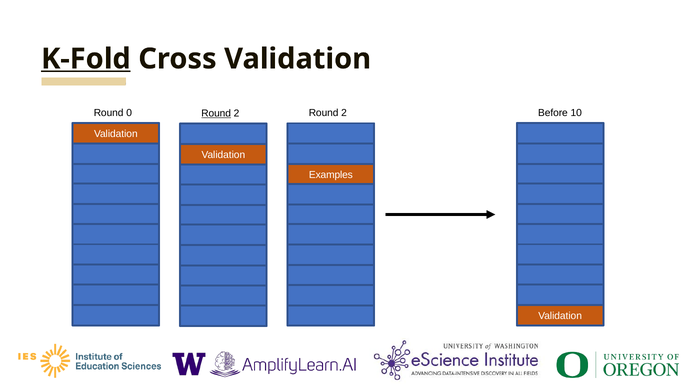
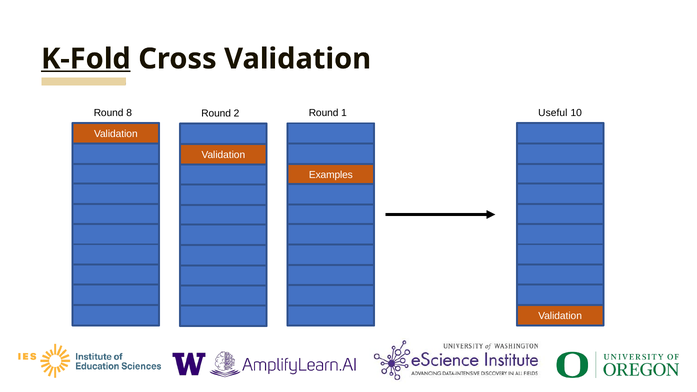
0: 0 -> 8
Before: Before -> Useful
2 at (344, 113): 2 -> 1
Round at (216, 114) underline: present -> none
